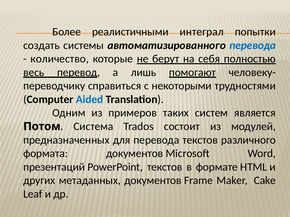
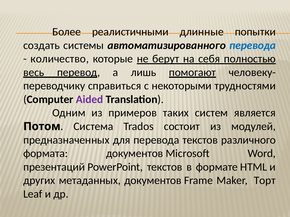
интеграл: интеграл -> длинные
Aided colour: blue -> purple
Cake: Cake -> Торт
